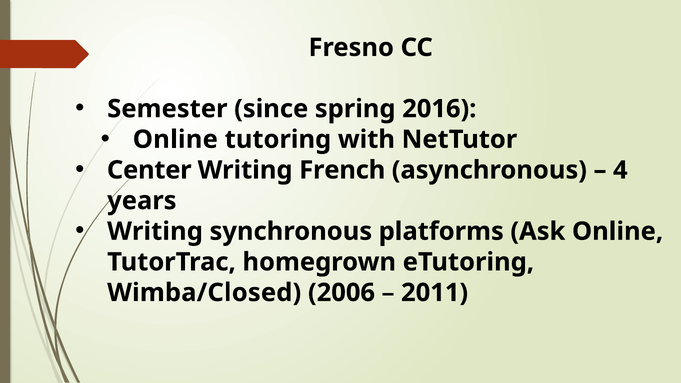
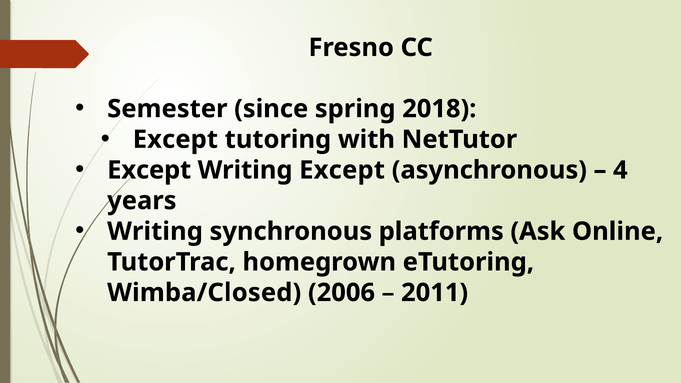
2016: 2016 -> 2018
Online at (175, 139): Online -> Except
Center at (149, 170): Center -> Except
Writing French: French -> Except
